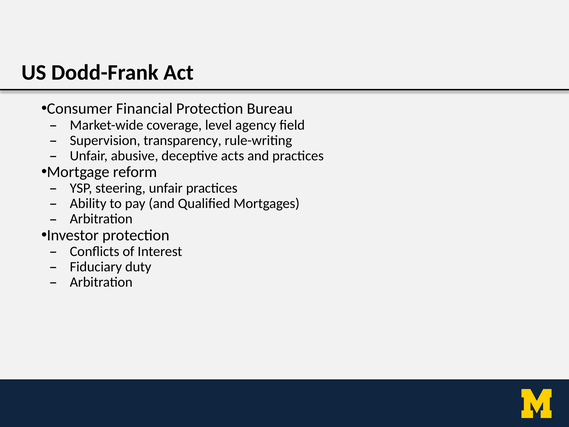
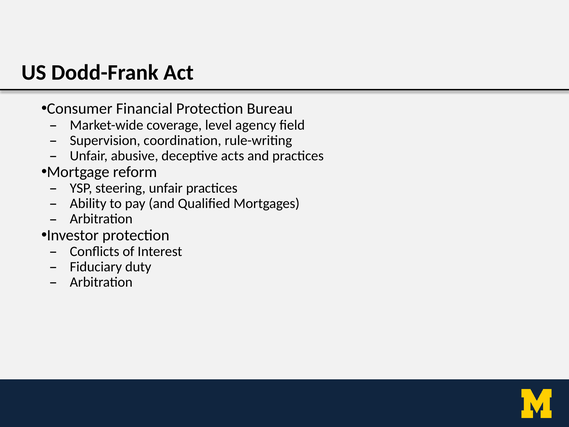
transparency: transparency -> coordination
